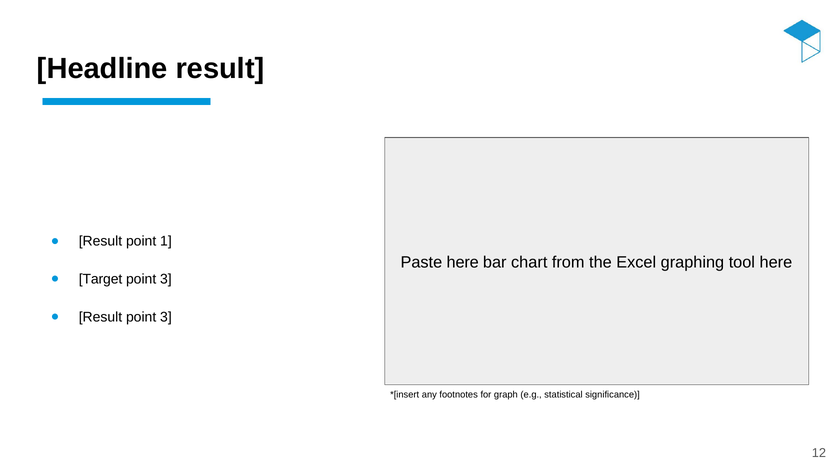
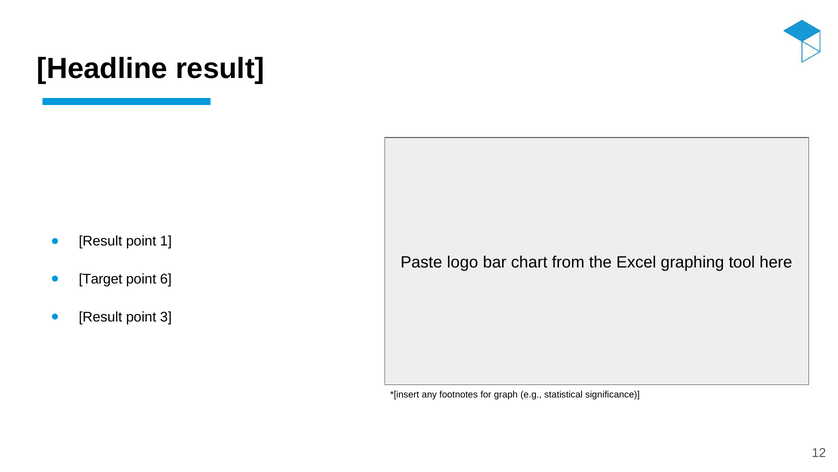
Paste here: here -> logo
3 at (166, 279): 3 -> 6
